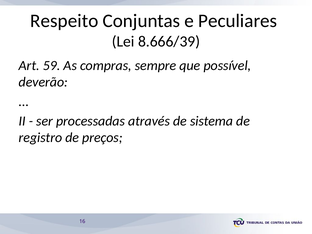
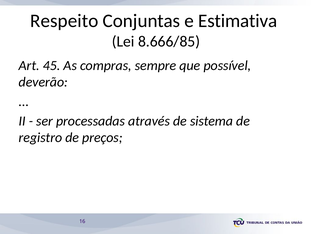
Peculiares: Peculiares -> Estimativa
8.666/39: 8.666/39 -> 8.666/85
59: 59 -> 45
